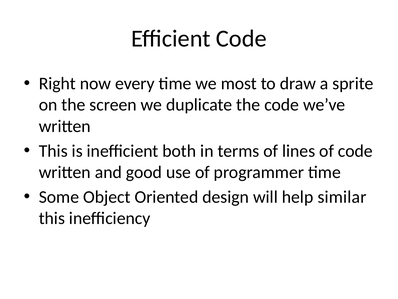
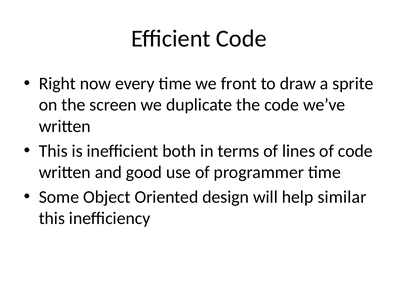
most: most -> front
